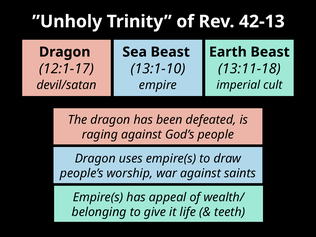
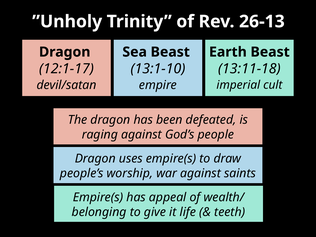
42-13: 42-13 -> 26-13
